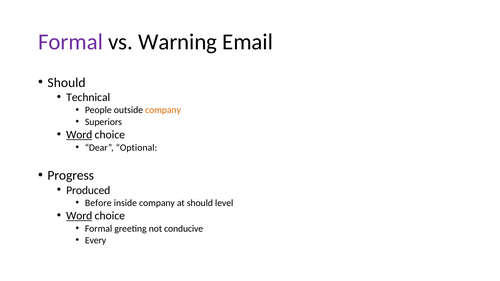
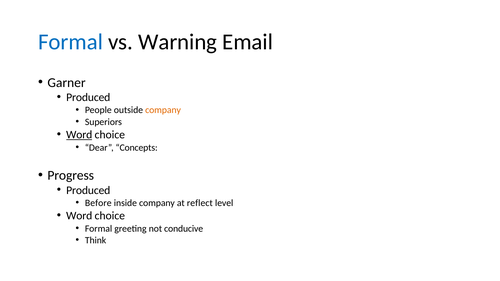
Formal at (71, 42) colour: purple -> blue
Should at (67, 83): Should -> Garner
Technical at (88, 97): Technical -> Produced
Optional: Optional -> Concepts
at should: should -> reflect
Word at (79, 216) underline: present -> none
Every: Every -> Think
